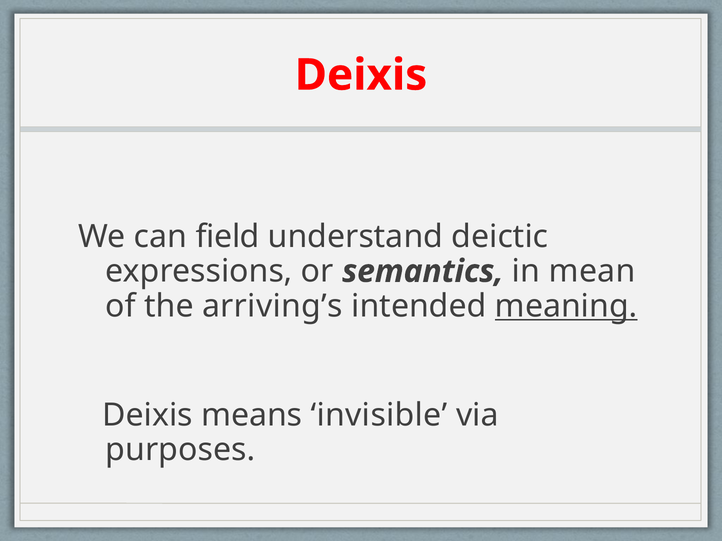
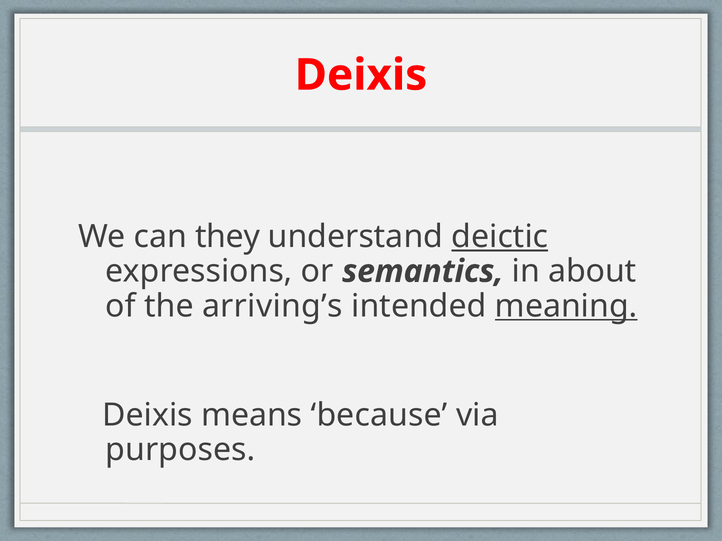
field: field -> they
deictic underline: none -> present
mean: mean -> about
invisible: invisible -> because
